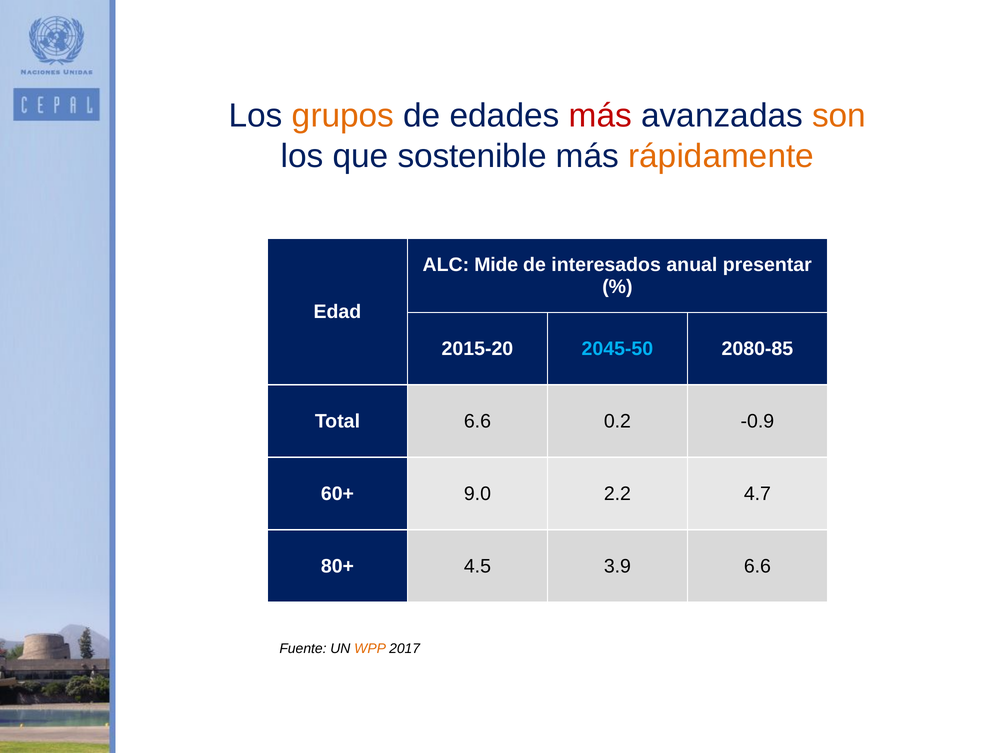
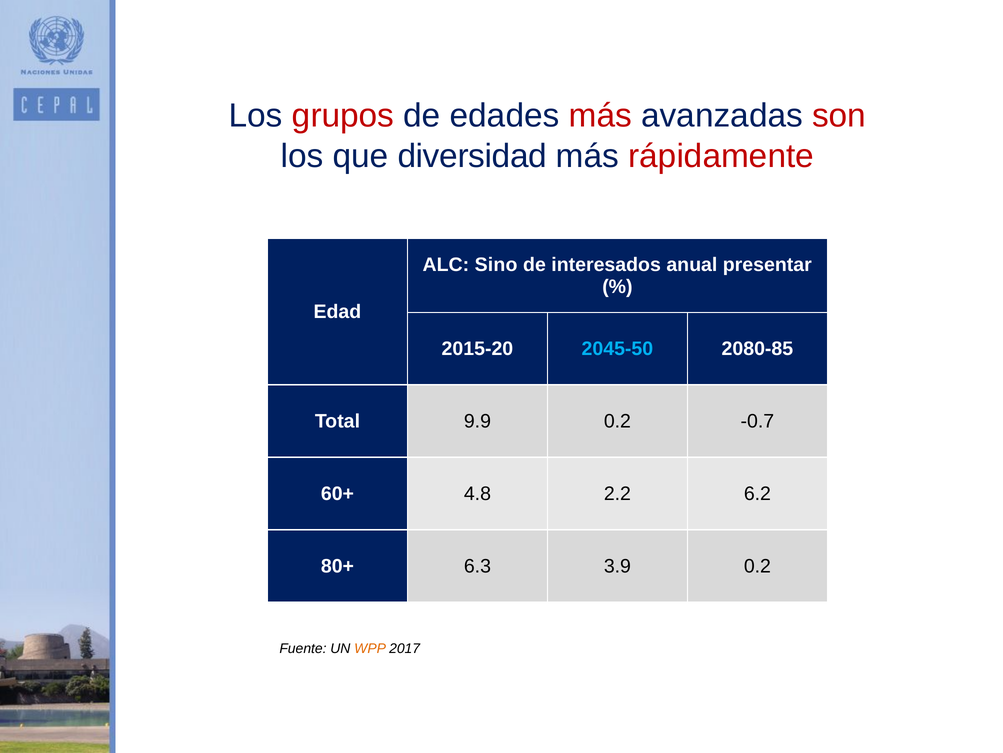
grupos colour: orange -> red
son colour: orange -> red
sostenible: sostenible -> diversidad
rápidamente colour: orange -> red
Mide: Mide -> Sino
Total 6.6: 6.6 -> 9.9
-0.9: -0.9 -> -0.7
9.0: 9.0 -> 4.8
4.7: 4.7 -> 6.2
4.5: 4.5 -> 6.3
3.9 6.6: 6.6 -> 0.2
